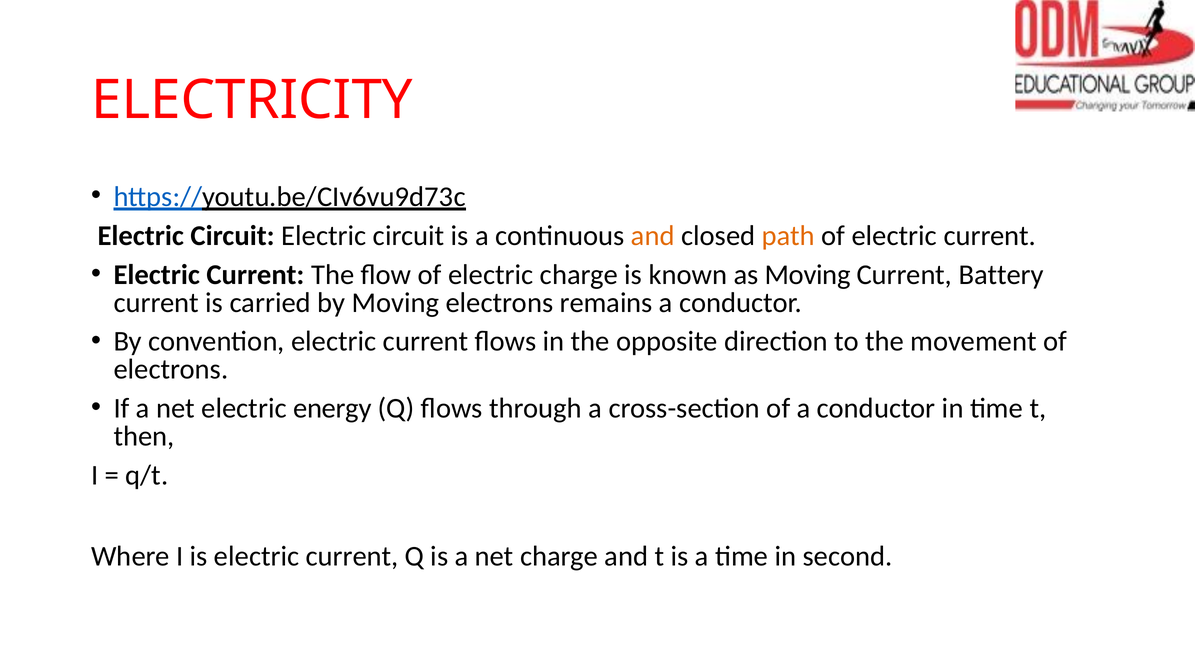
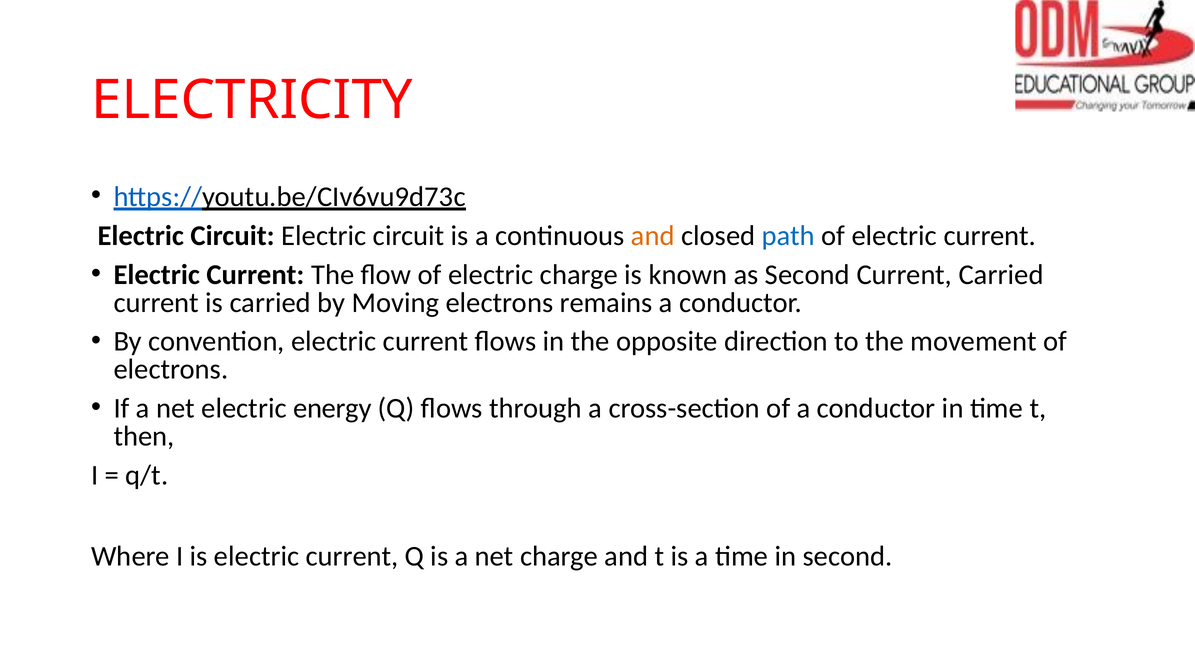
path colour: orange -> blue
as Moving: Moving -> Second
Current Battery: Battery -> Carried
